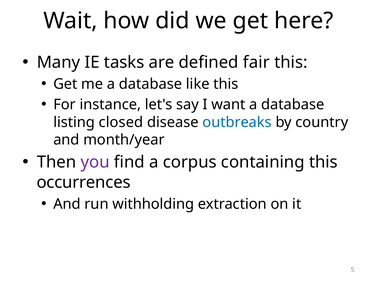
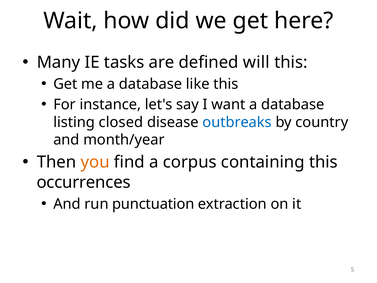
fair: fair -> will
you colour: purple -> orange
withholding: withholding -> punctuation
